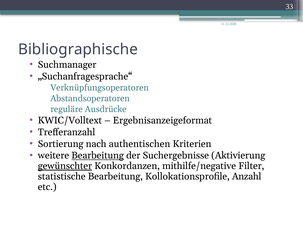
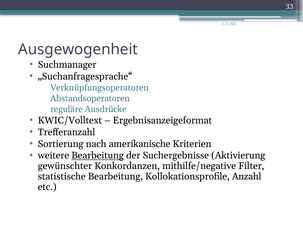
Bibliographische: Bibliographische -> Ausgewogenheit
authentischen: authentischen -> amerikanische
gewünschter underline: present -> none
